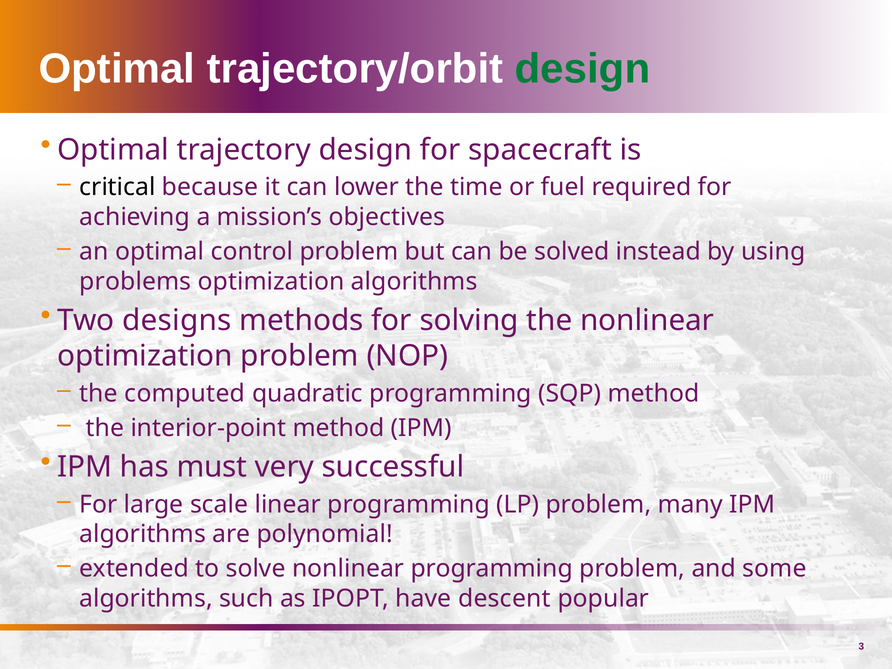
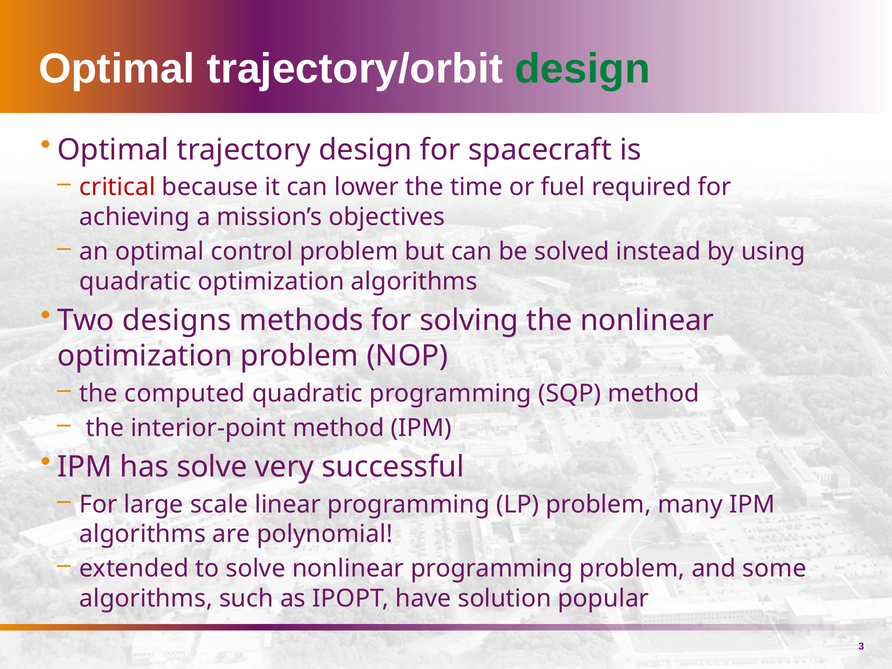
critical colour: black -> red
problems at (135, 281): problems -> quadratic
has must: must -> solve
descent: descent -> solution
